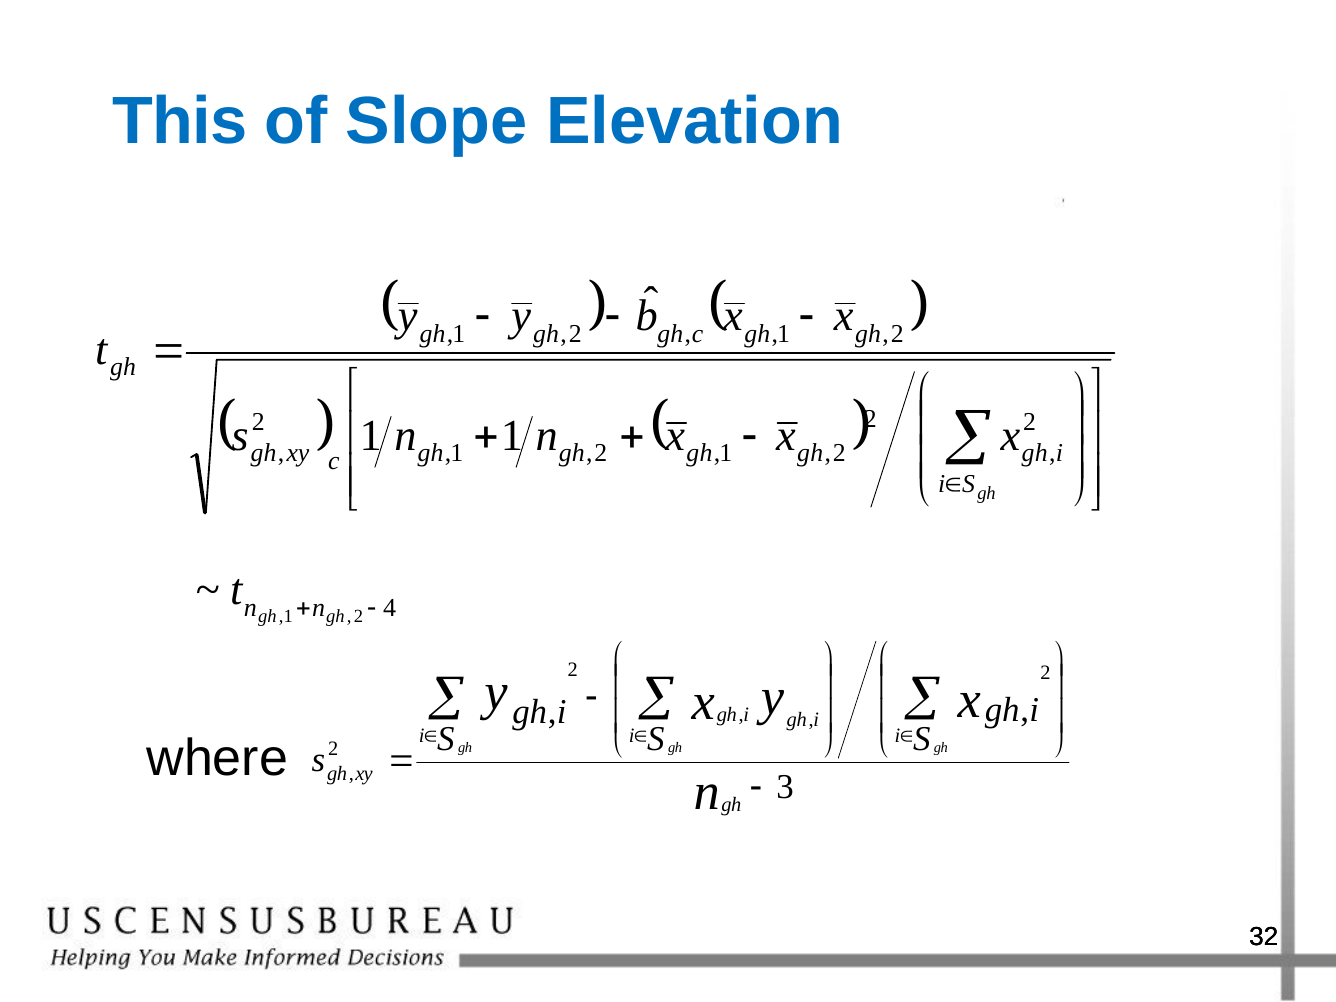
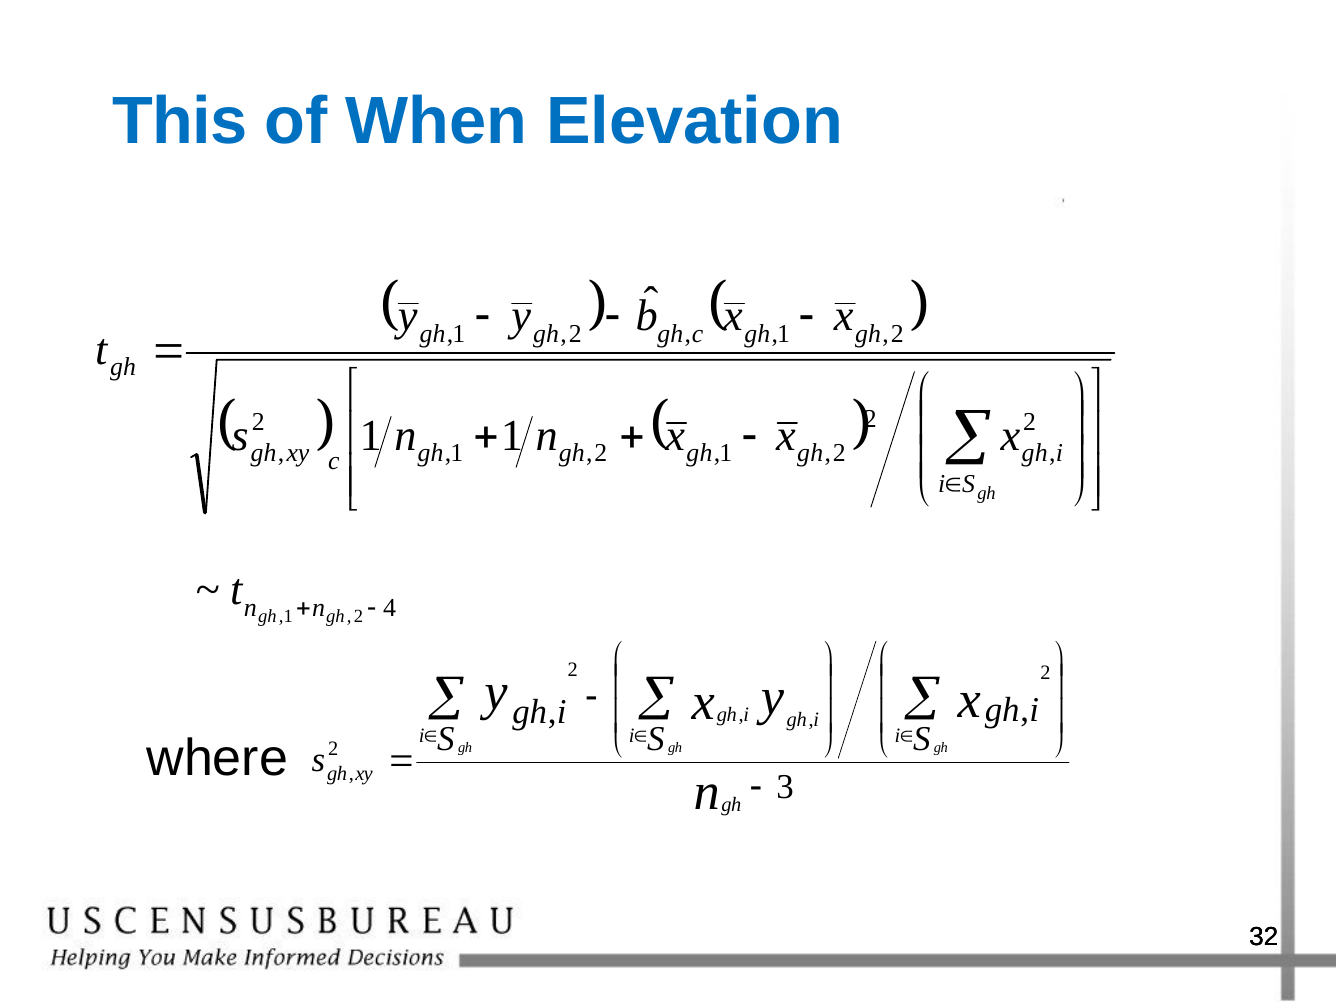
Slope: Slope -> When
